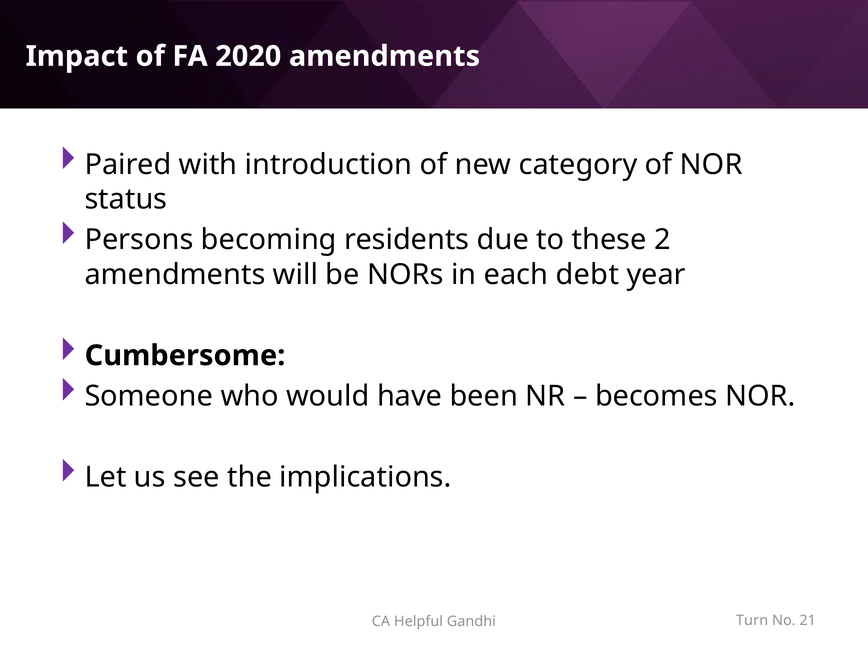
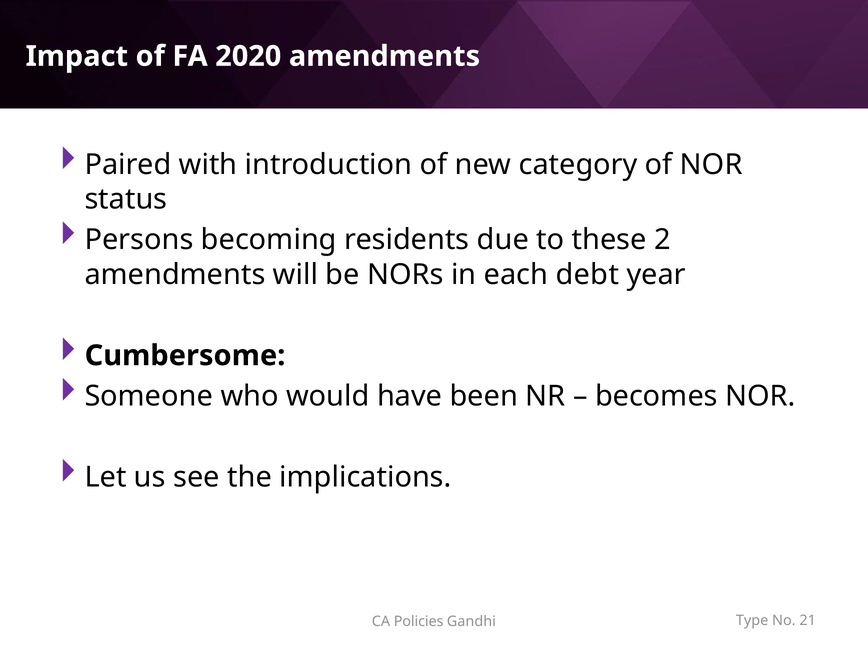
Helpful: Helpful -> Policies
Turn: Turn -> Type
